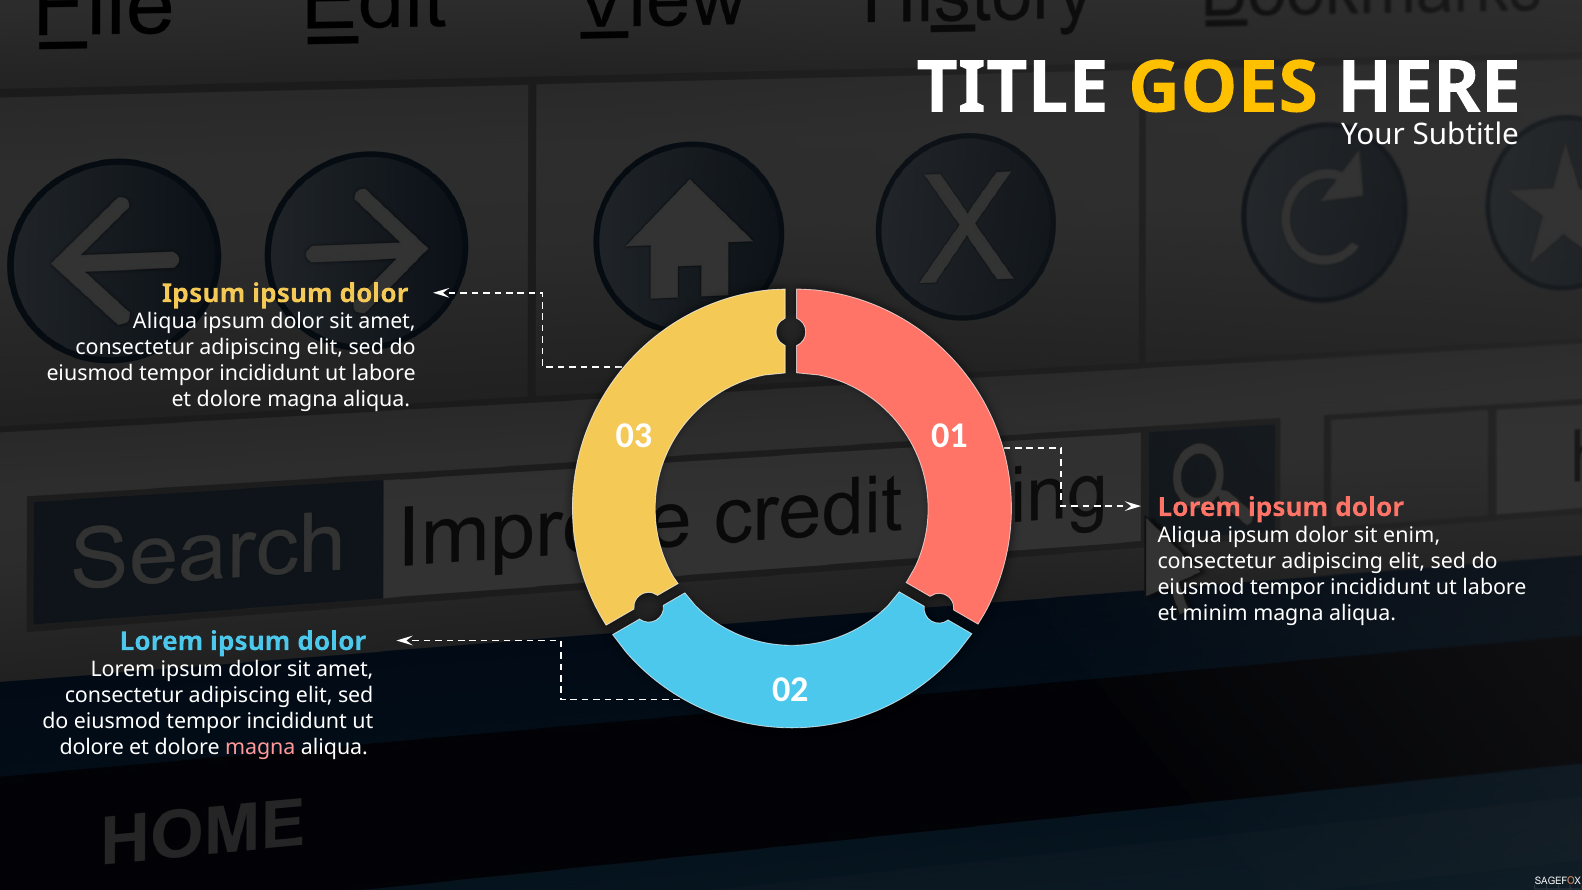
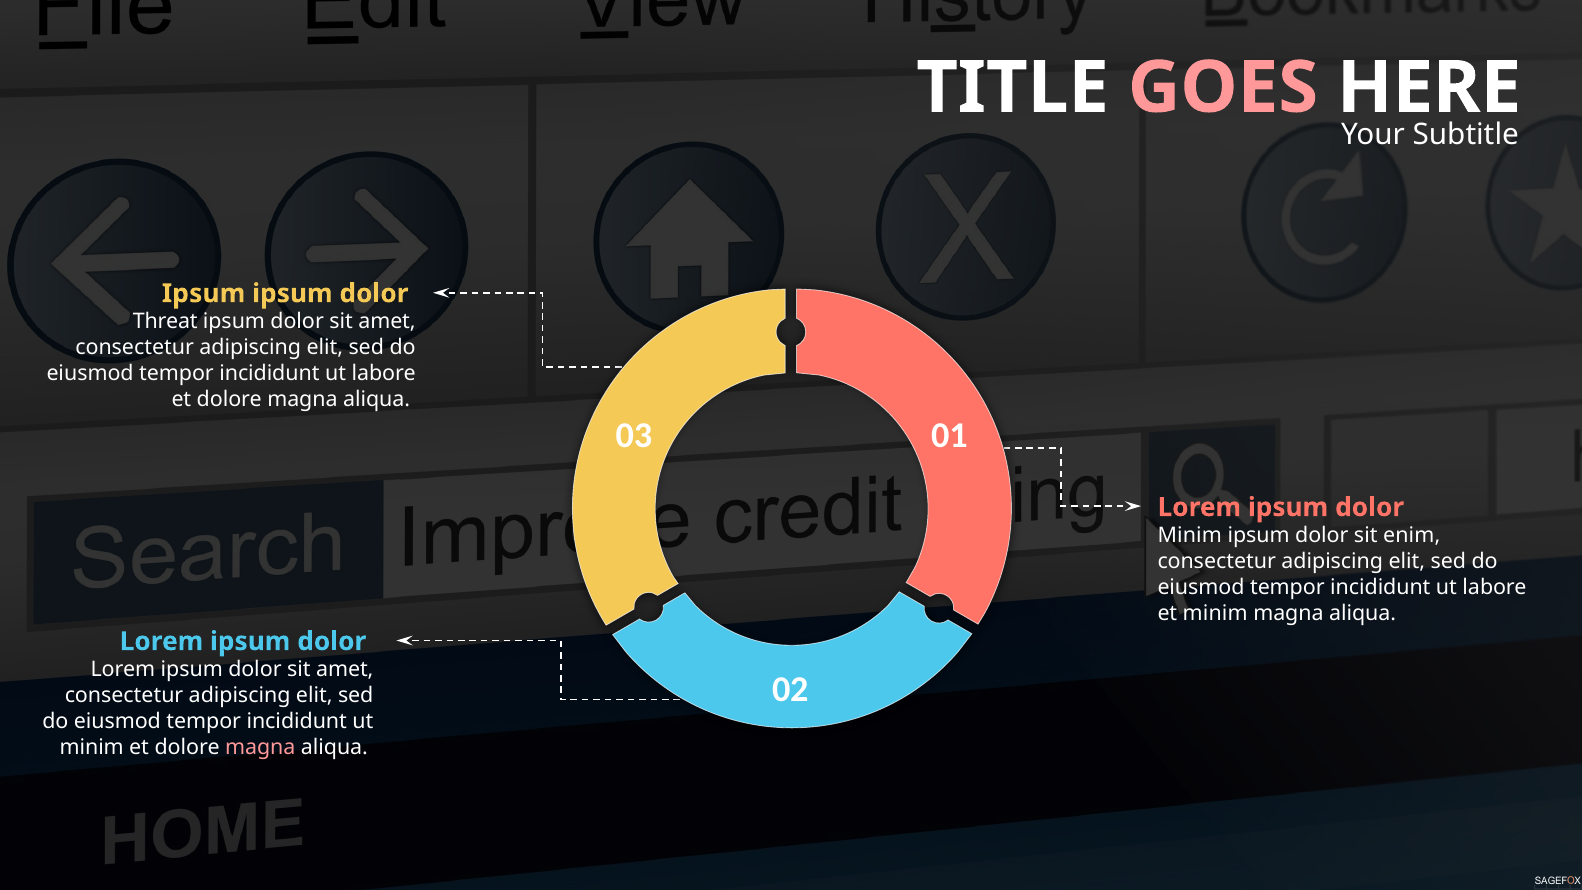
GOES colour: yellow -> pink
Aliqua at (165, 322): Aliqua -> Threat
Aliqua at (1190, 536): Aliqua -> Minim
dolore at (92, 747): dolore -> minim
